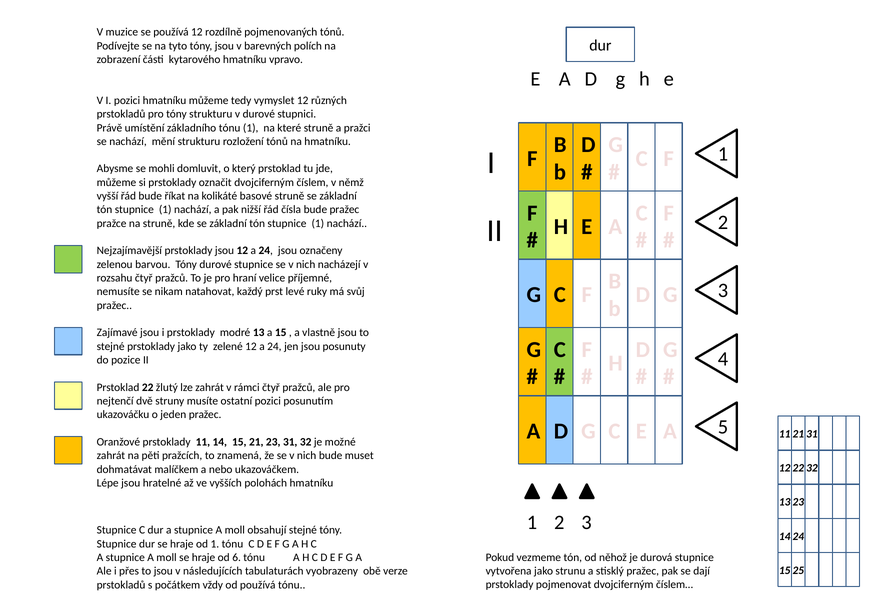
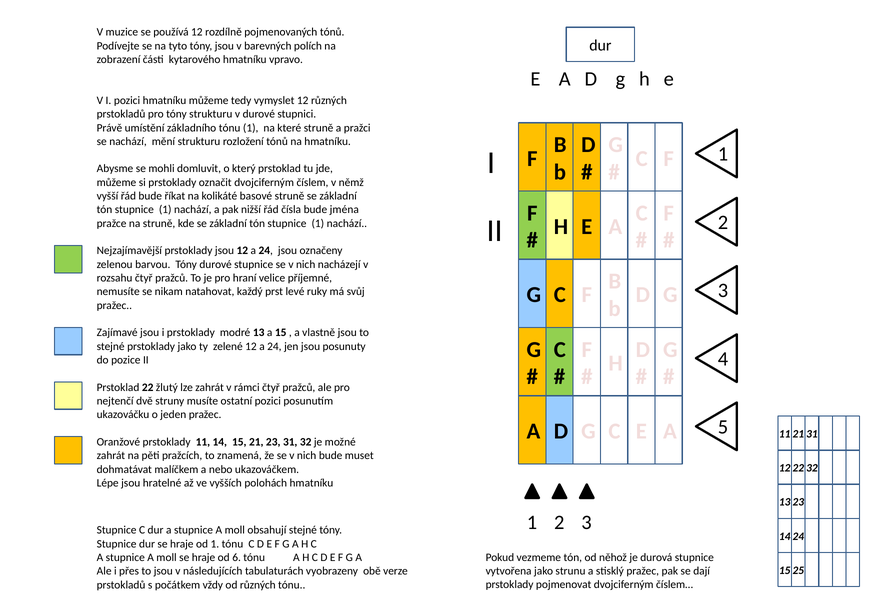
bude pražec: pražec -> jména
od používá: používá -> různých
